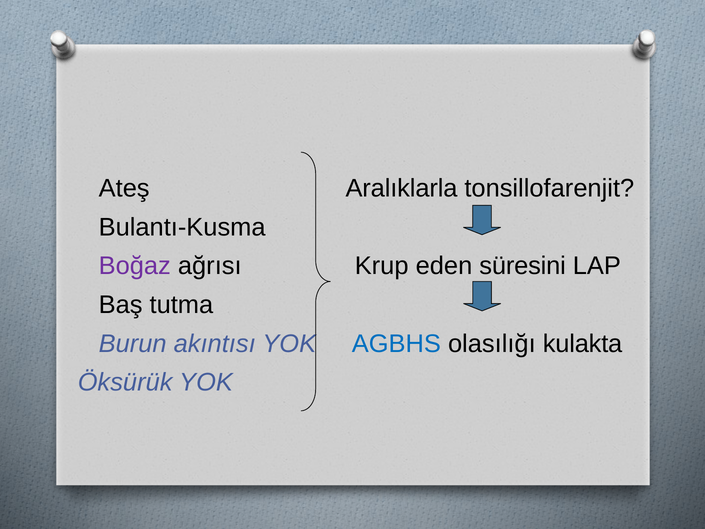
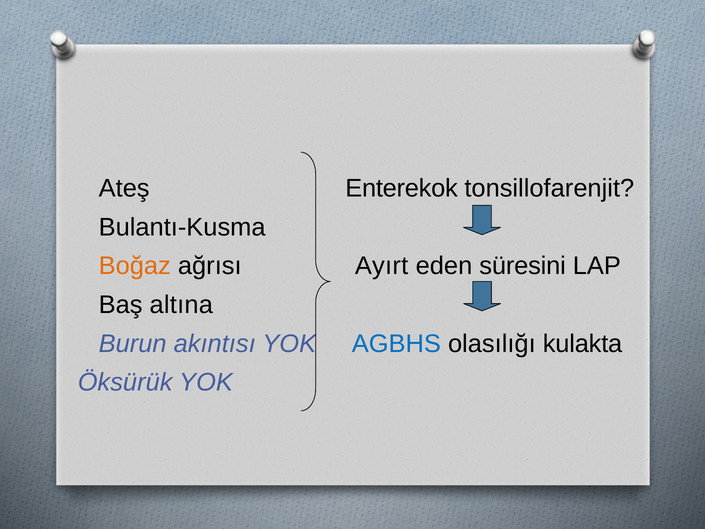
Aralıklarla: Aralıklarla -> Enterekok
Boğaz colour: purple -> orange
Krup: Krup -> Ayırt
tutma: tutma -> altına
